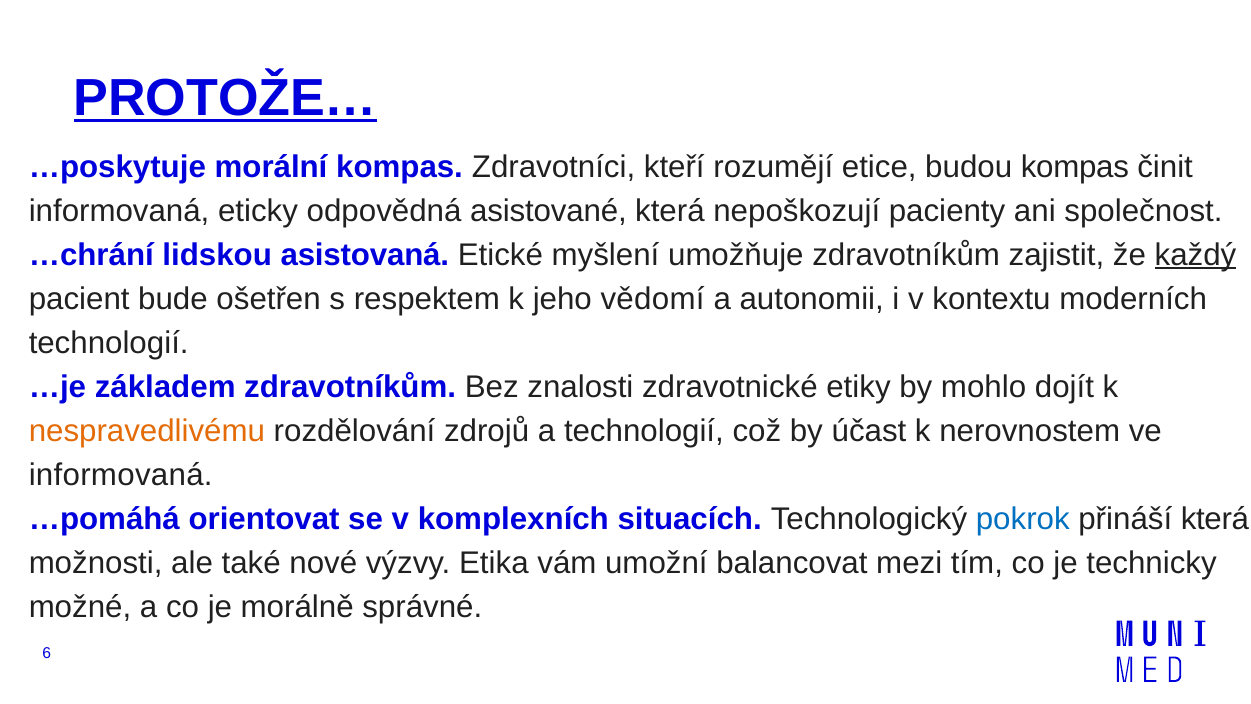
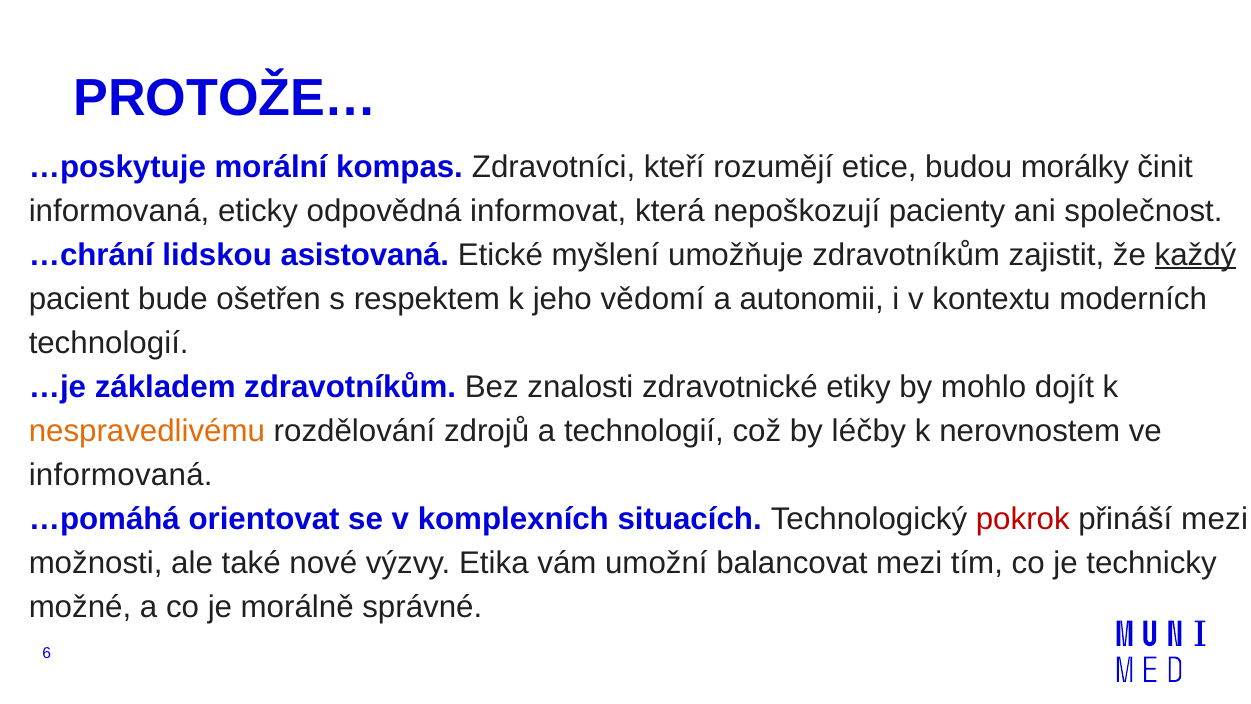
PROTOŽE… underline: present -> none
budou kompas: kompas -> morálky
asistované: asistované -> informovat
účast: účast -> léčby
pokrok colour: blue -> red
přináší která: která -> mezi
